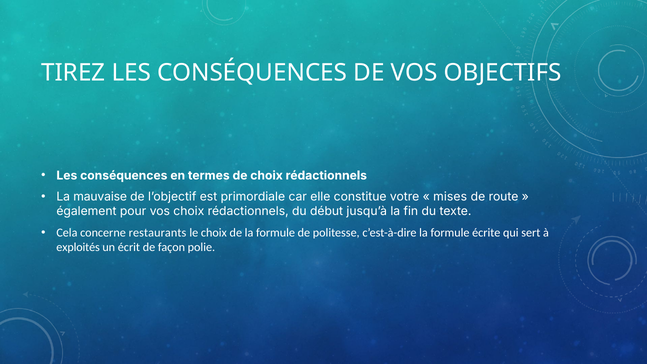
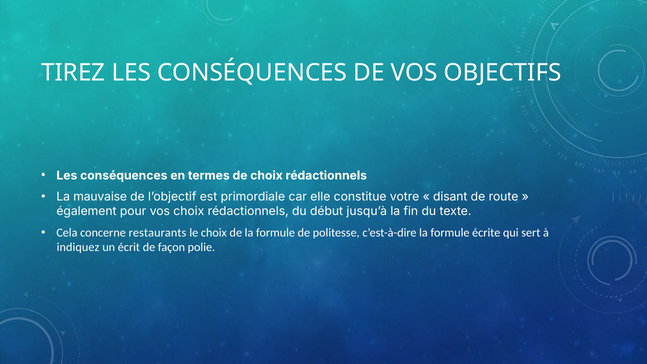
mises: mises -> disant
exploités: exploités -> indiquez
